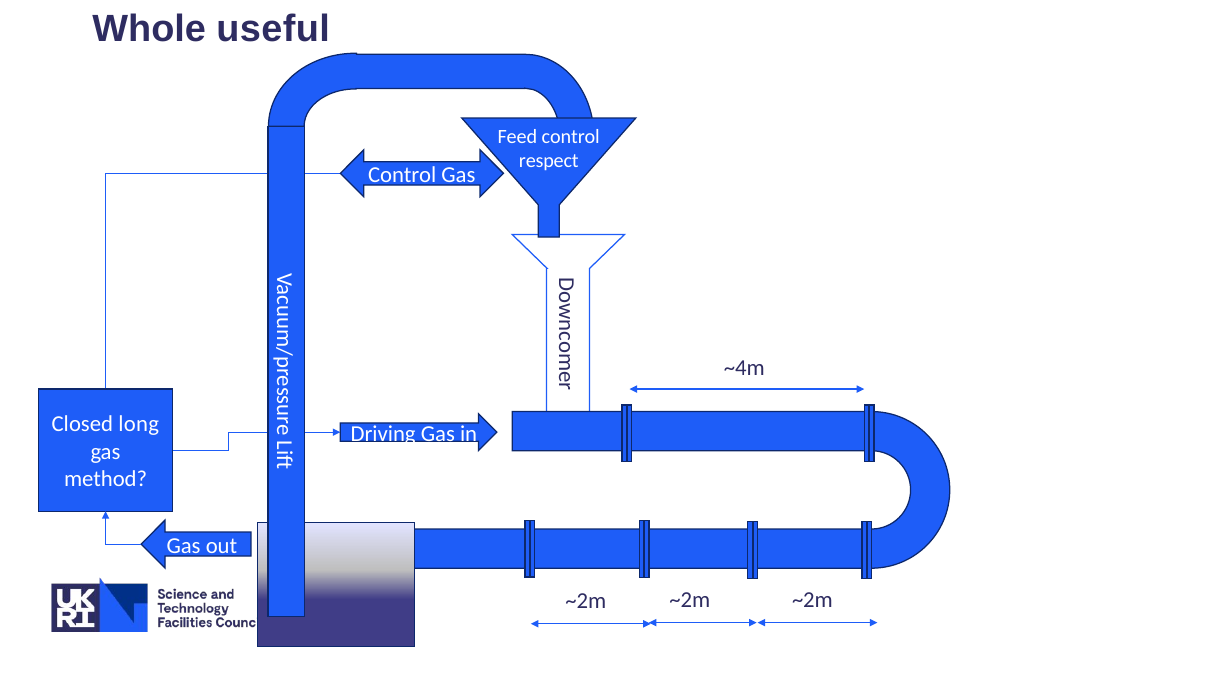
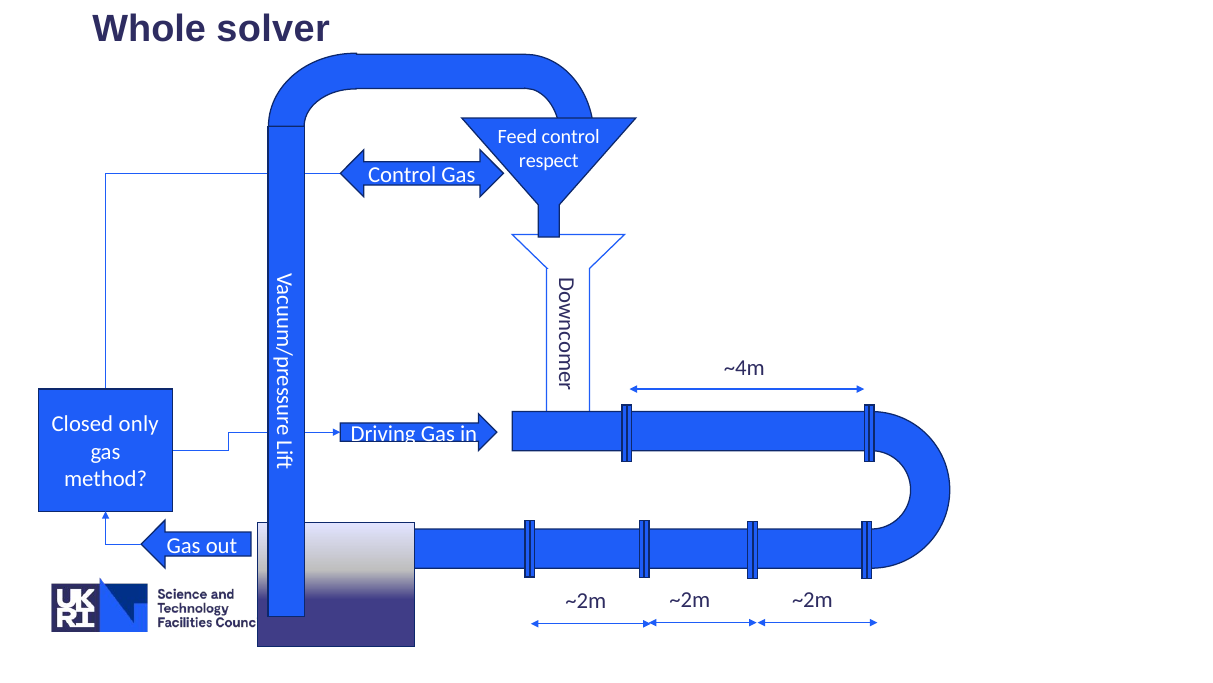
useful: useful -> solver
long: long -> only
